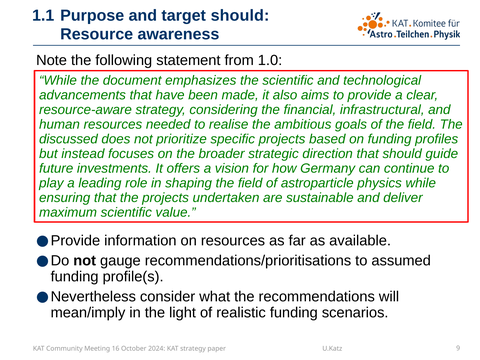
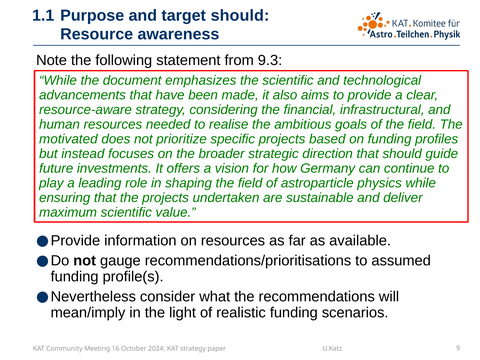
1.0: 1.0 -> 9.3
discussed: discussed -> motivated
